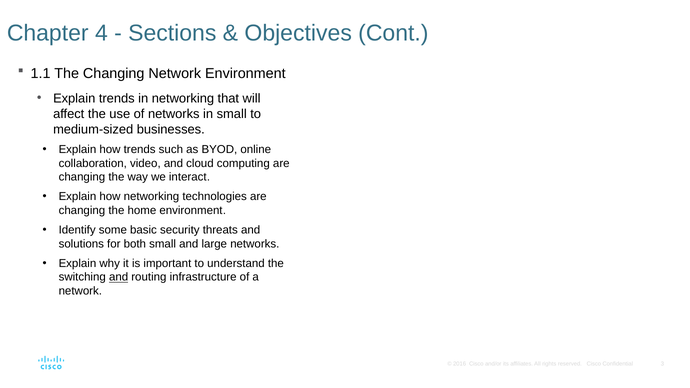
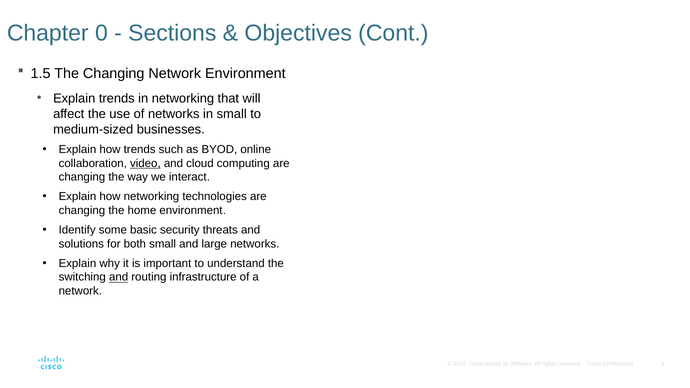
4: 4 -> 0
1.1: 1.1 -> 1.5
video underline: none -> present
